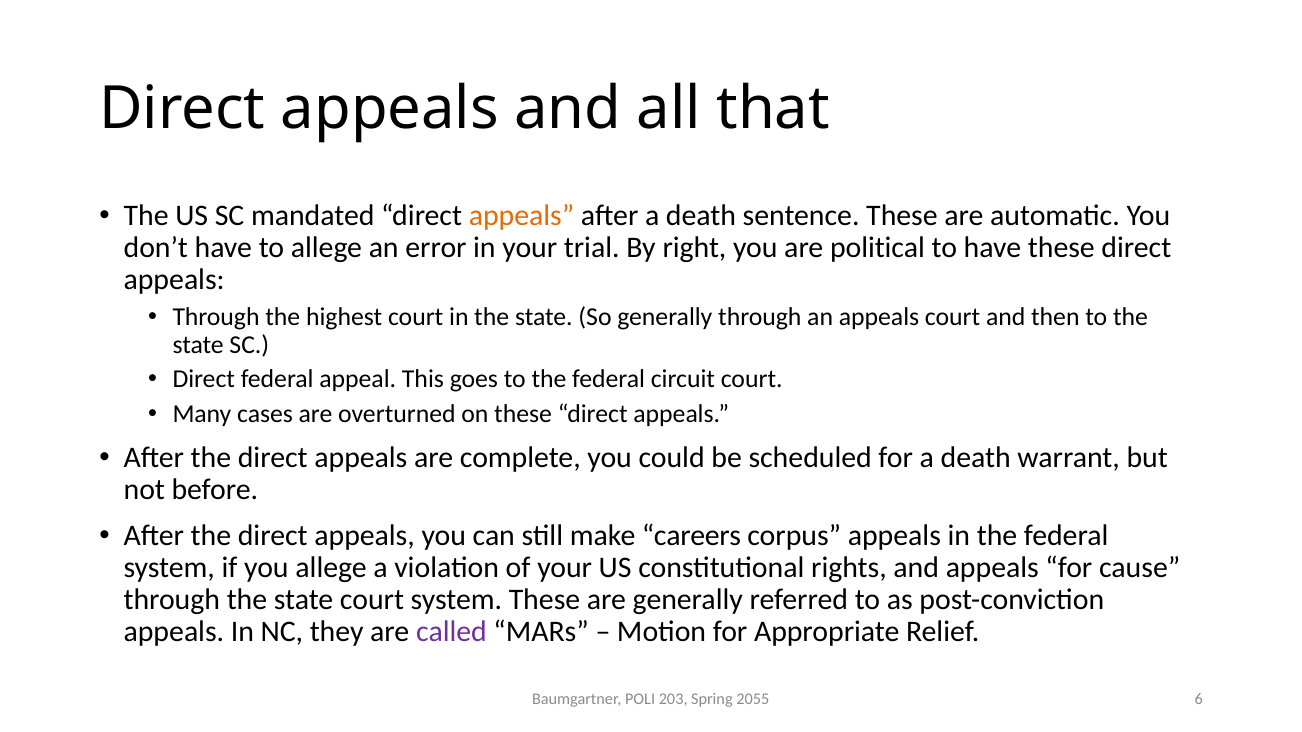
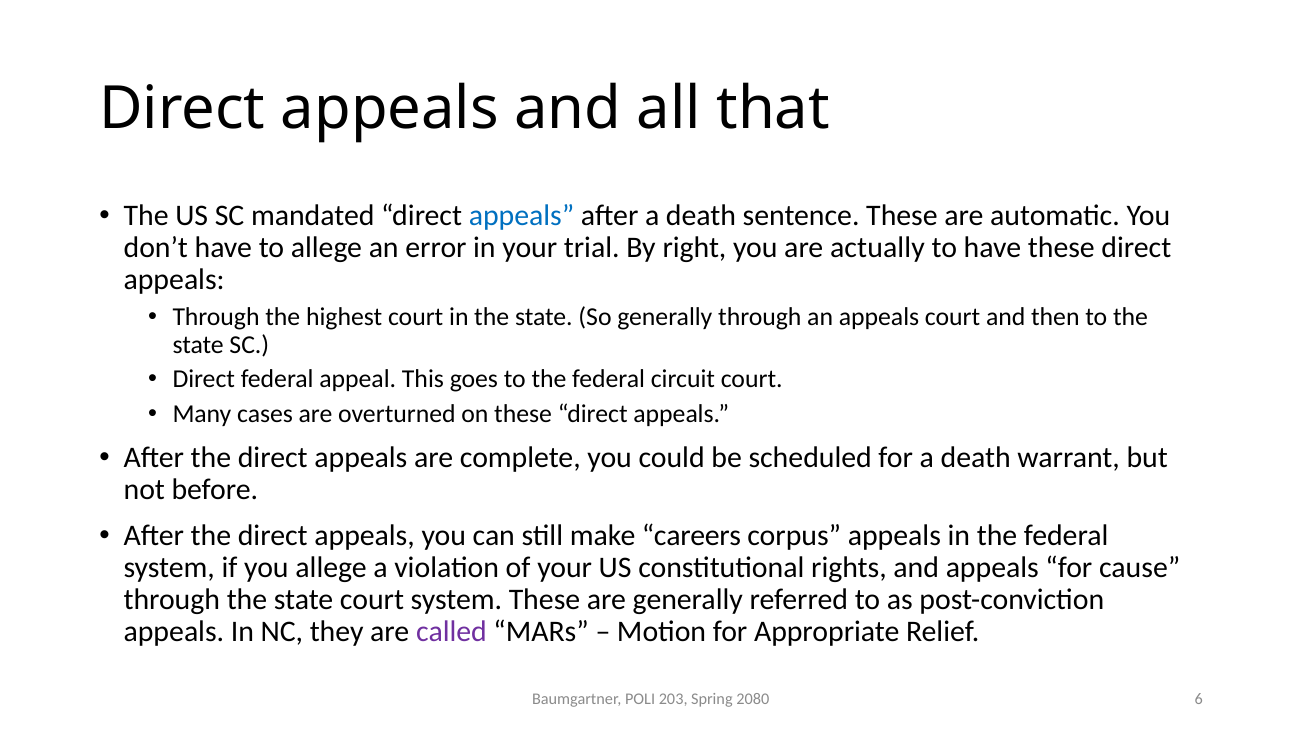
appeals at (522, 216) colour: orange -> blue
political: political -> actually
2055: 2055 -> 2080
